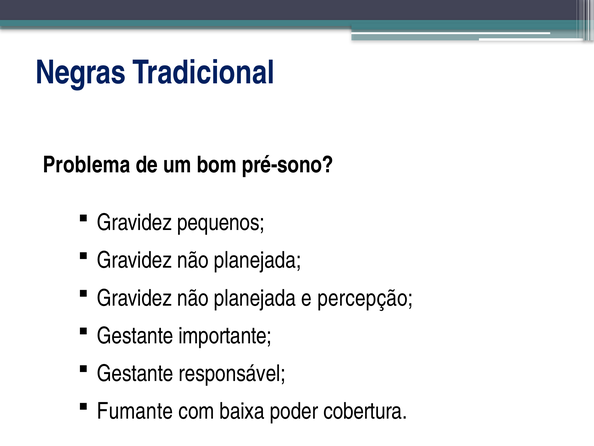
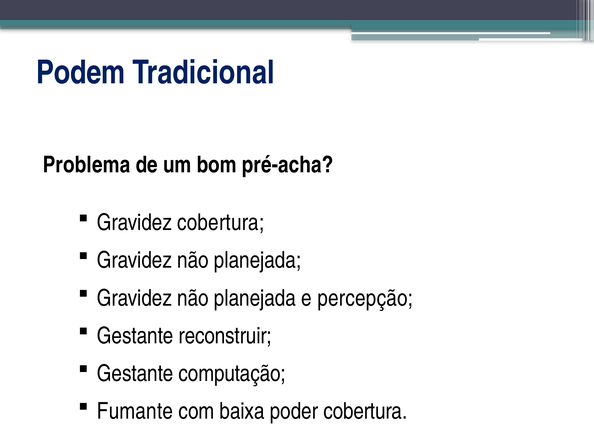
Negras: Negras -> Podem
pré-sono: pré-sono -> pré-acha
Gravidez pequenos: pequenos -> cobertura
importante: importante -> reconstruir
responsável: responsável -> computação
